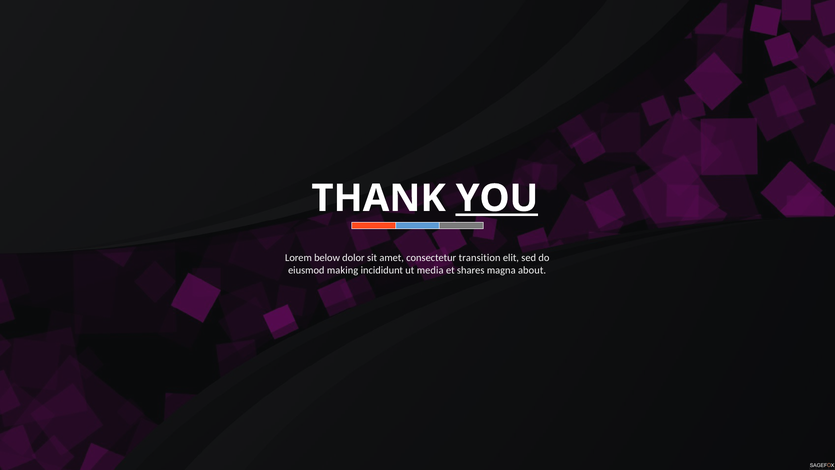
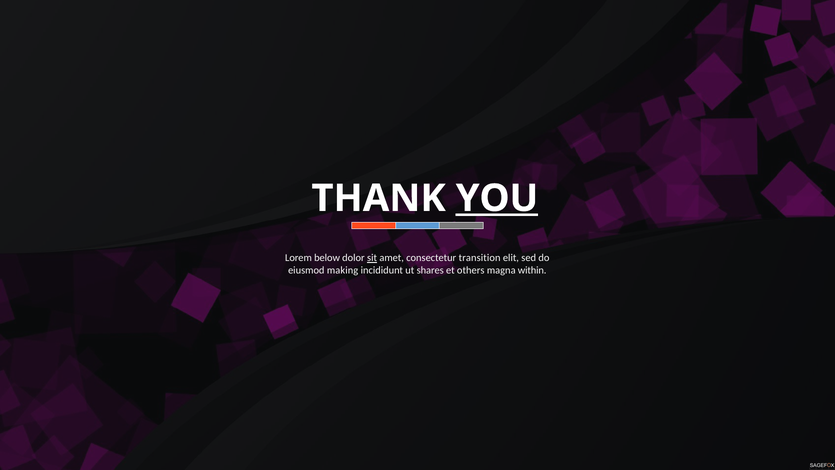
sit underline: none -> present
media: media -> shares
shares: shares -> others
about: about -> within
